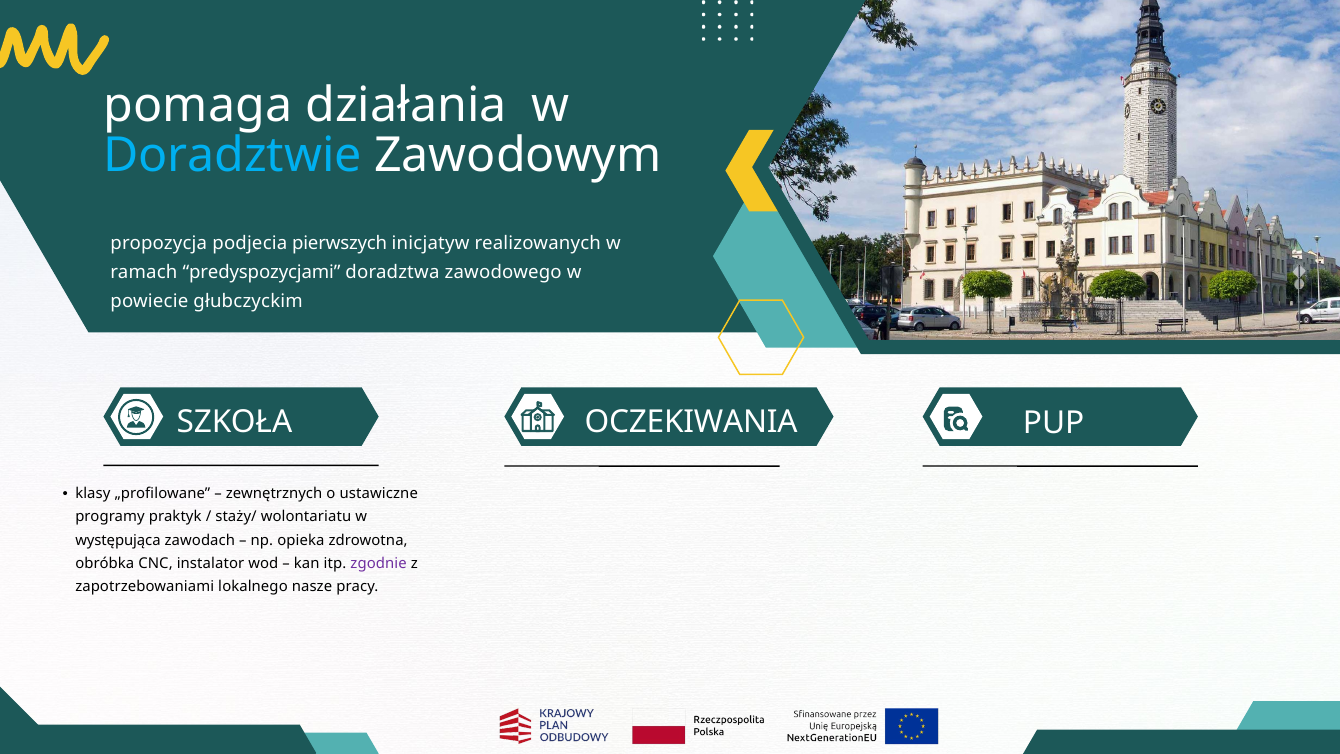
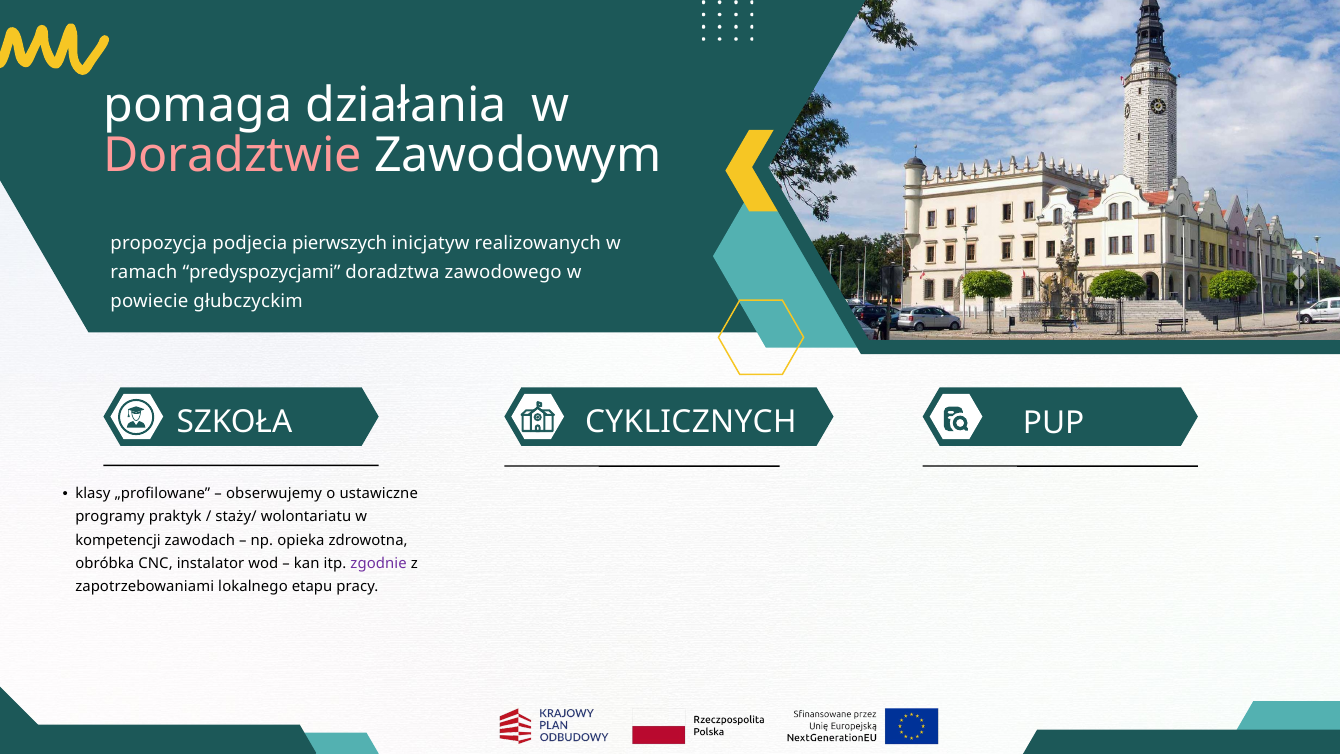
Doradztwie colour: light blue -> pink
OCZEKIWANIA: OCZEKIWANIA -> CYKLICZNYCH
zewnętrznych: zewnętrznych -> obserwujemy
występująca: występująca -> kompetencji
nasze: nasze -> etapu
